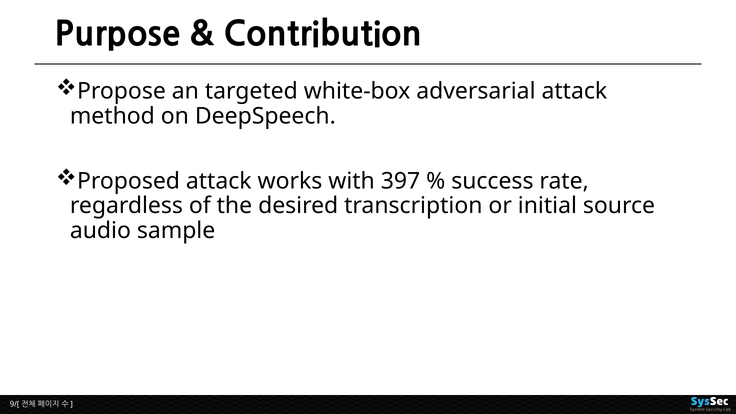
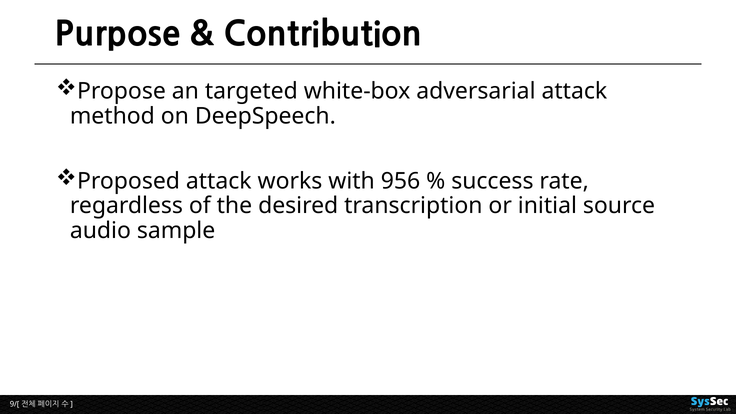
397: 397 -> 956
